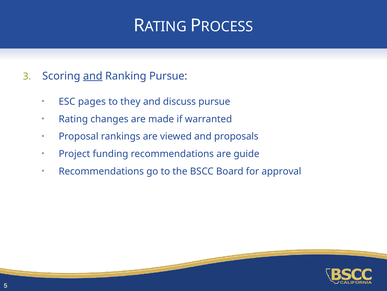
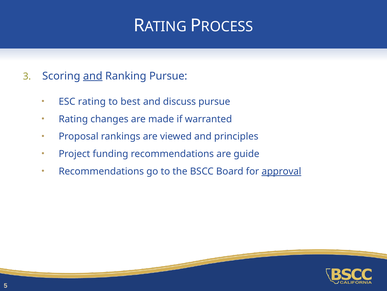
ESC pages: pages -> rating
they: they -> best
proposals: proposals -> principles
approval underline: none -> present
